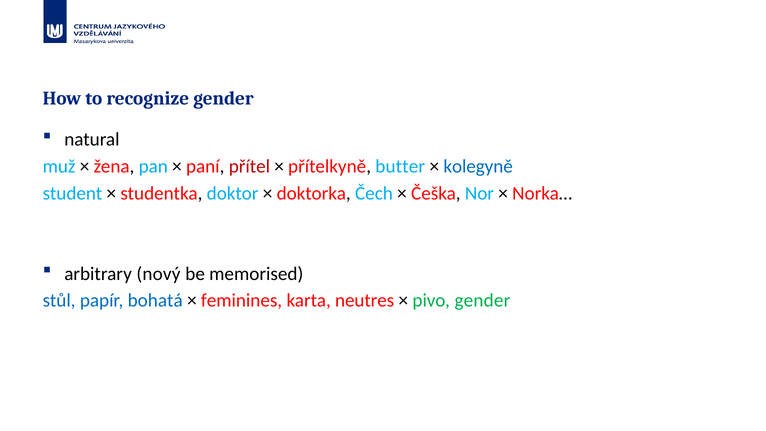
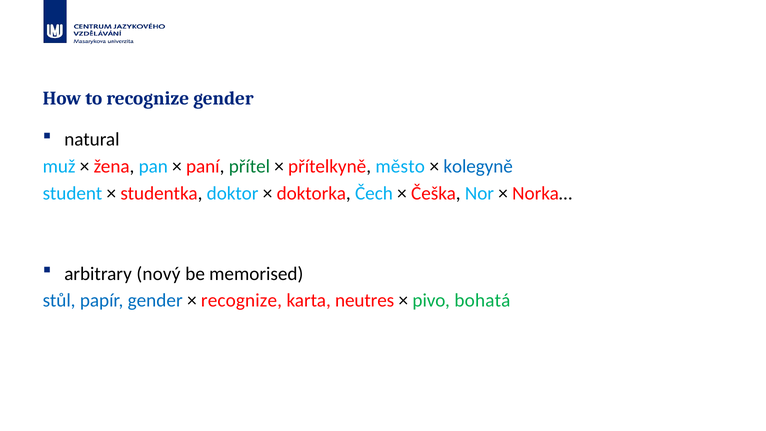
přítel colour: red -> green
butter: butter -> město
papír bohatá: bohatá -> gender
feminines at (242, 301): feminines -> recognize
pivo gender: gender -> bohatá
